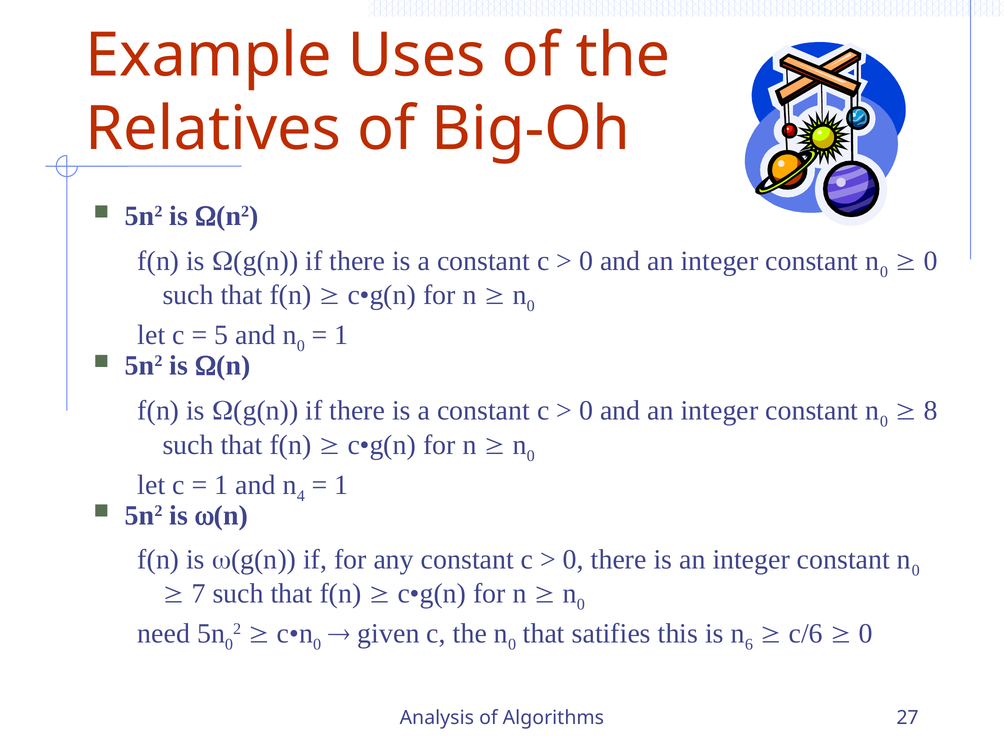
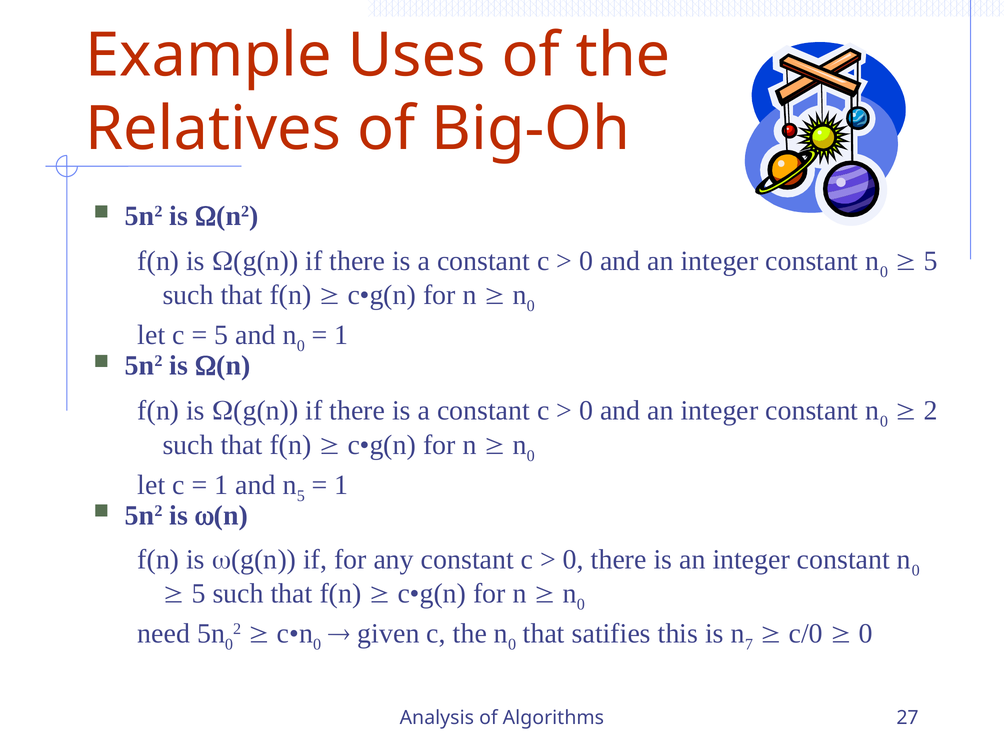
0 at (931, 261): 0 -> 5
8 at (931, 411): 8 -> 2
n 4: 4 -> 5
7 at (199, 594): 7 -> 5
6: 6 -> 7
c/6: c/6 -> c/0
